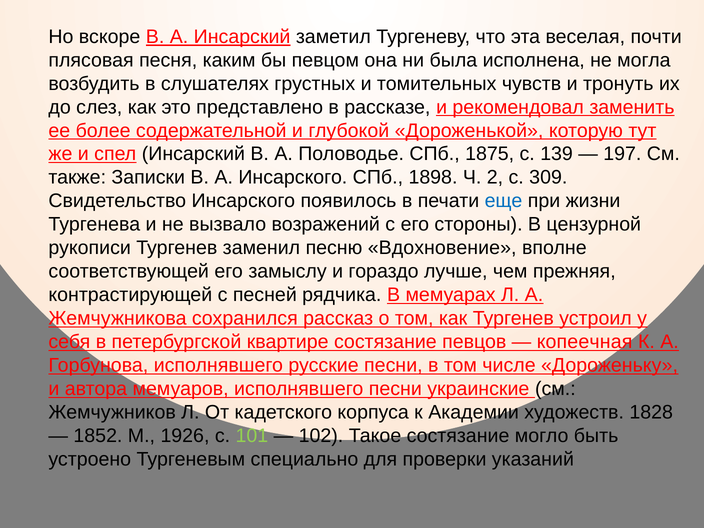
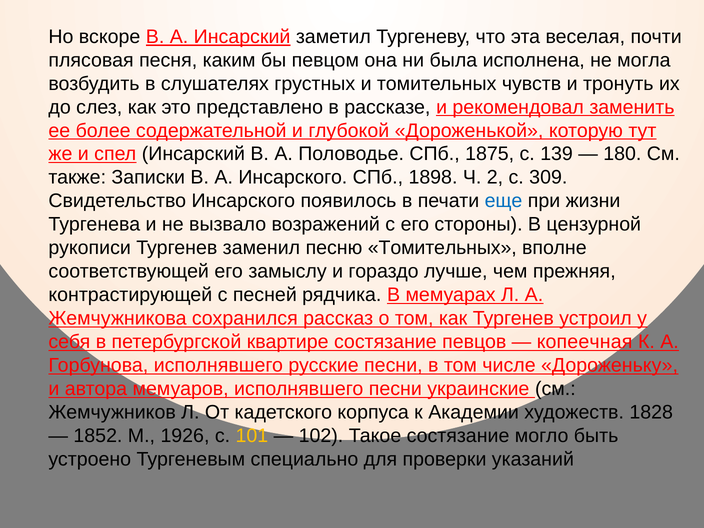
197: 197 -> 180
песню Вдохновение: Вдохновение -> Томительных
101 colour: light green -> yellow
